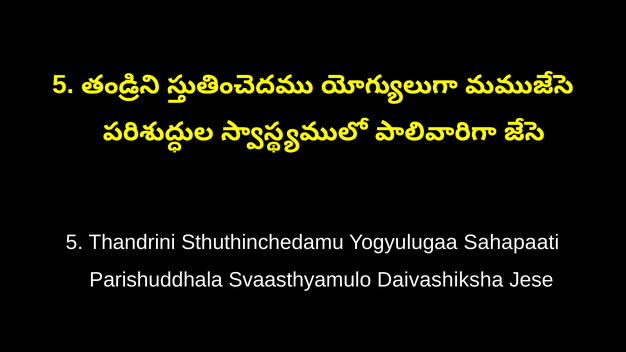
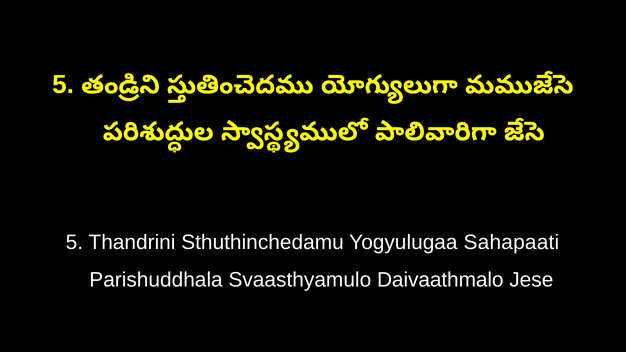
Daivashiksha: Daivashiksha -> Daivaathmalo
